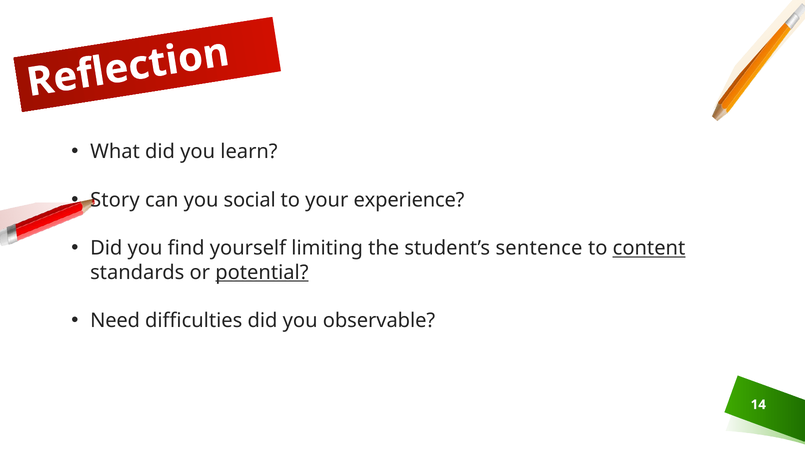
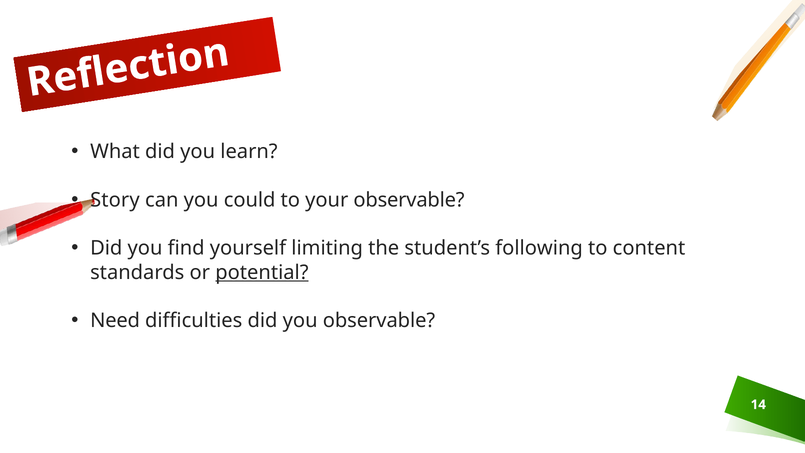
social: social -> could
your experience: experience -> observable
sentence: sentence -> following
content underline: present -> none
